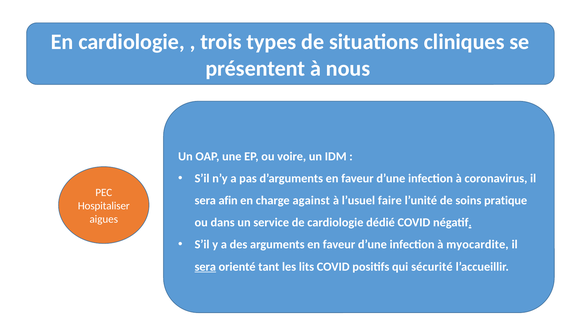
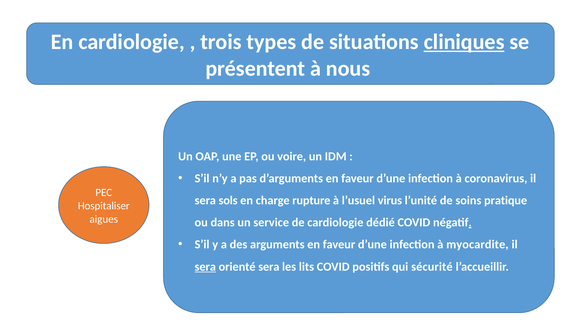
cliniques underline: none -> present
afin: afin -> sols
against: against -> rupture
faire: faire -> virus
orienté tant: tant -> sera
